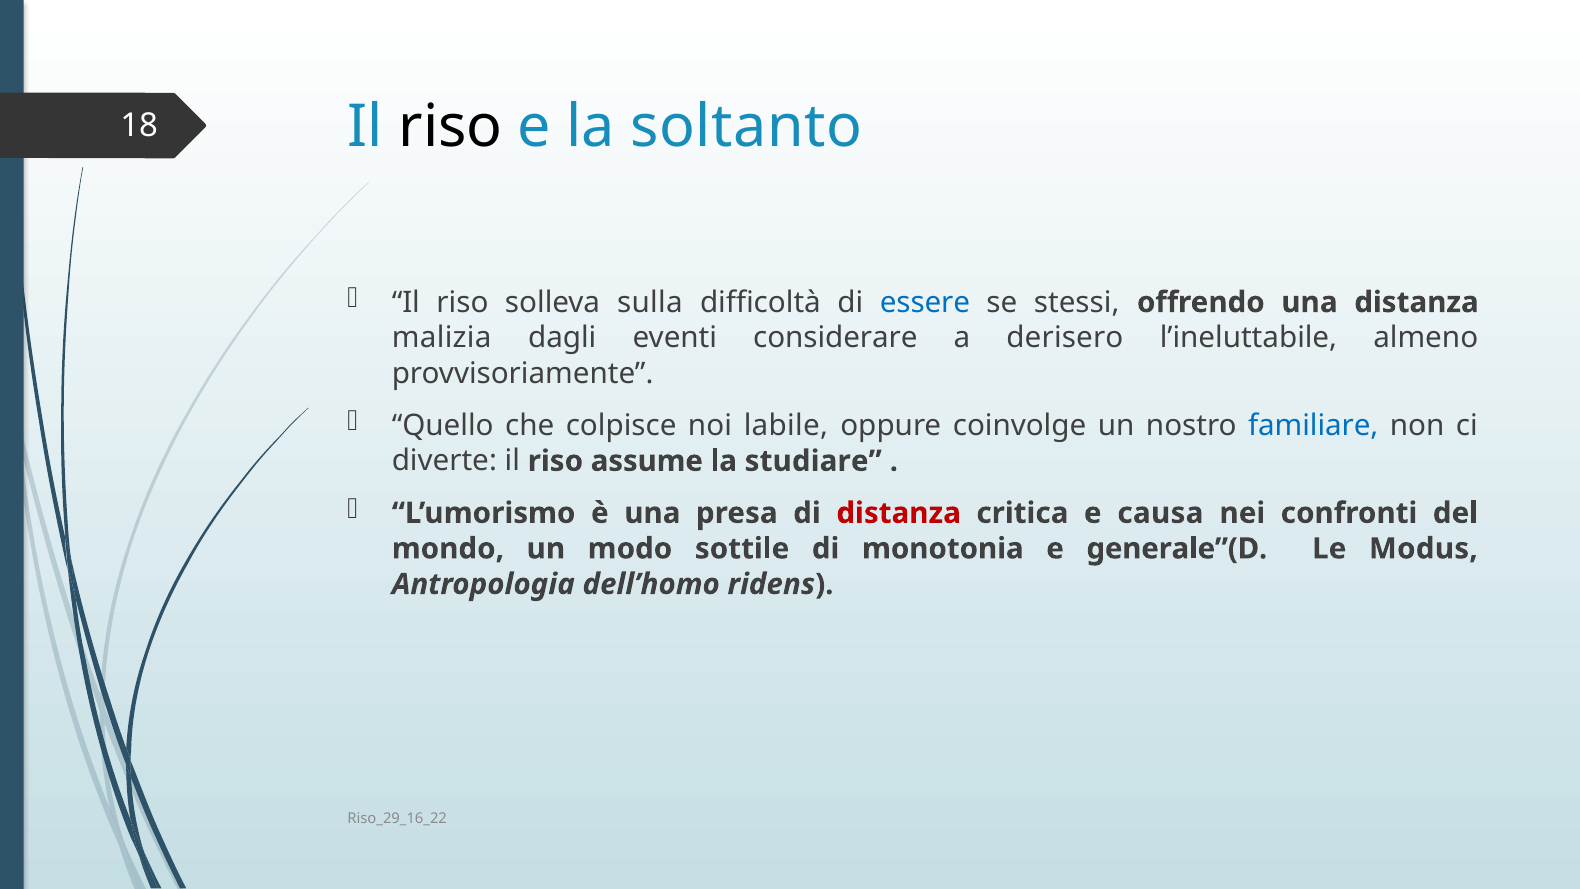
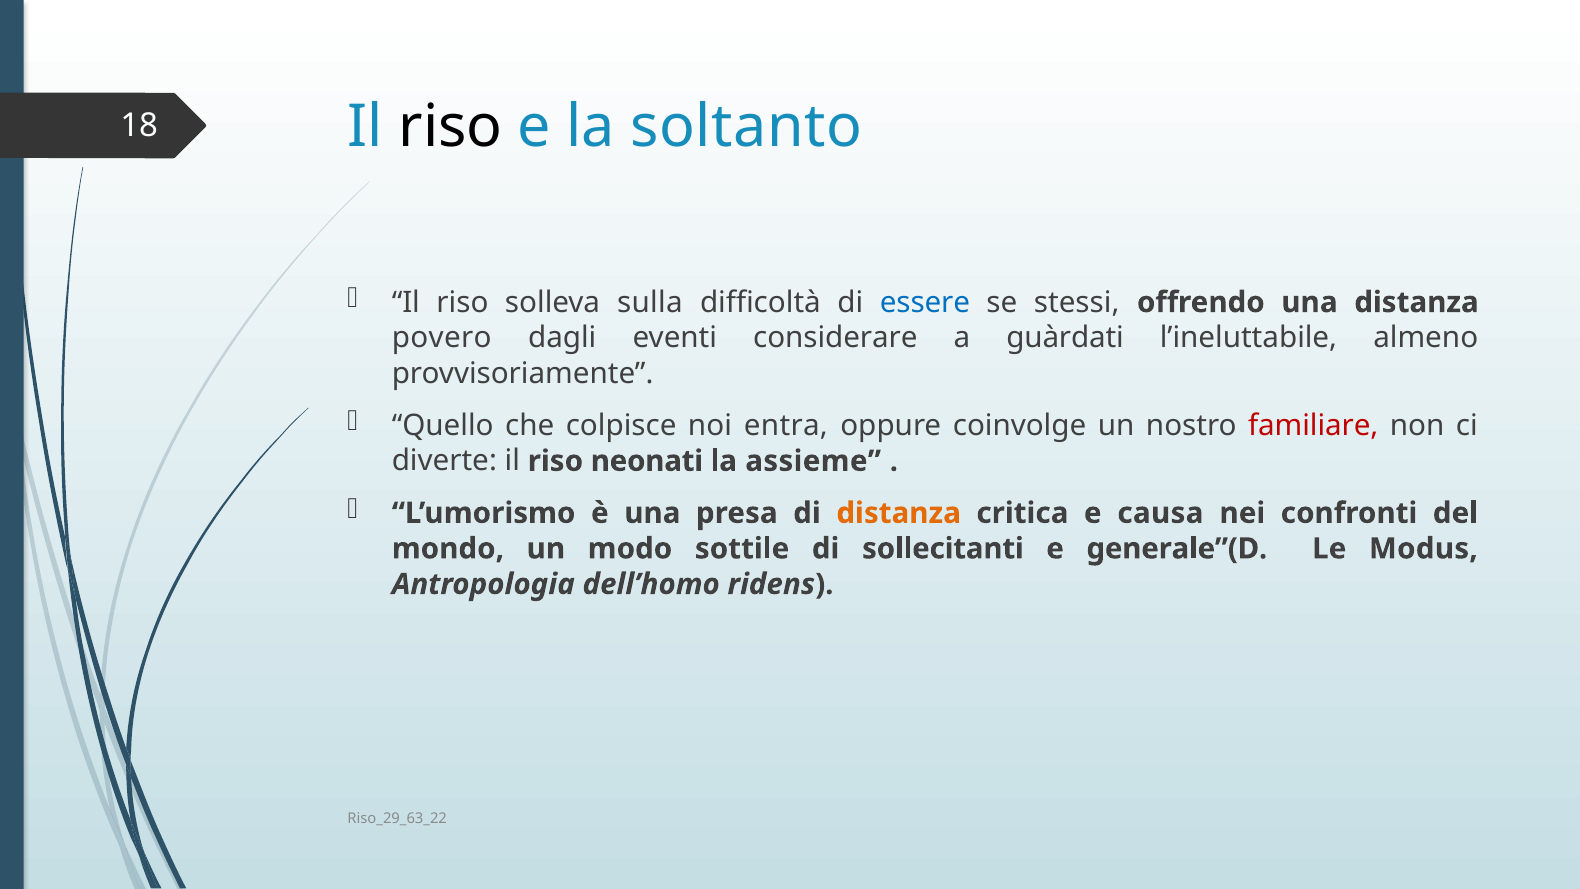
malizia: malizia -> povero
derisero: derisero -> guàrdati
labile: labile -> entra
familiare colour: blue -> red
assume: assume -> neonati
studiare: studiare -> assieme
distanza at (899, 513) colour: red -> orange
monotonia: monotonia -> sollecitanti
Riso_29_16_22: Riso_29_16_22 -> Riso_29_63_22
